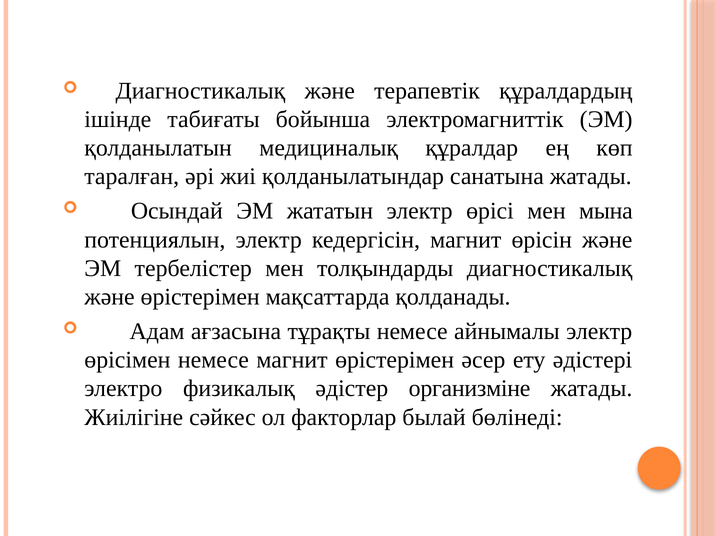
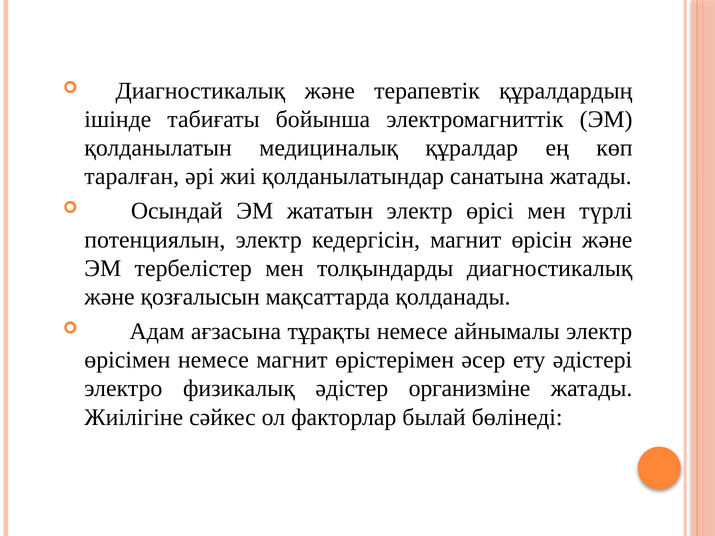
мына: мына -> түрлі
және өрістерімен: өрістерімен -> қозғалысын
